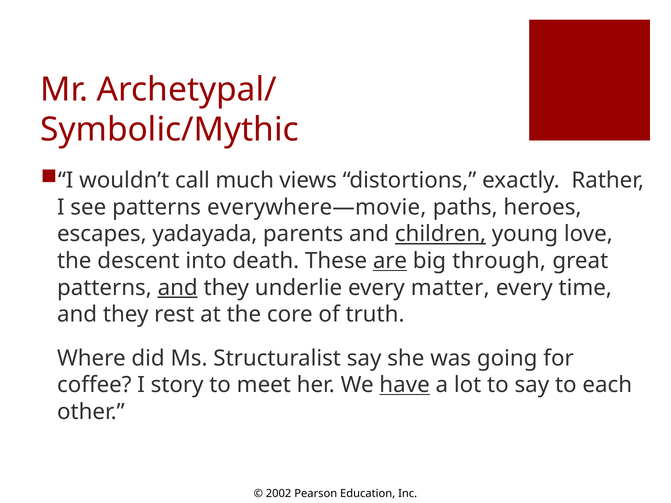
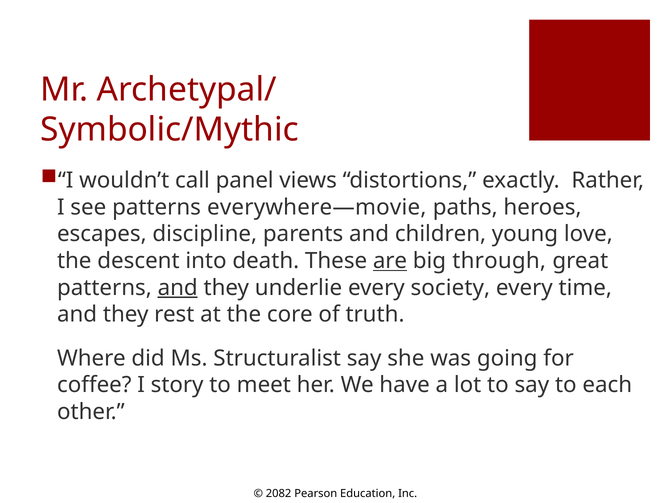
much: much -> panel
yadayada: yadayada -> discipline
children underline: present -> none
matter: matter -> society
have underline: present -> none
2002: 2002 -> 2082
